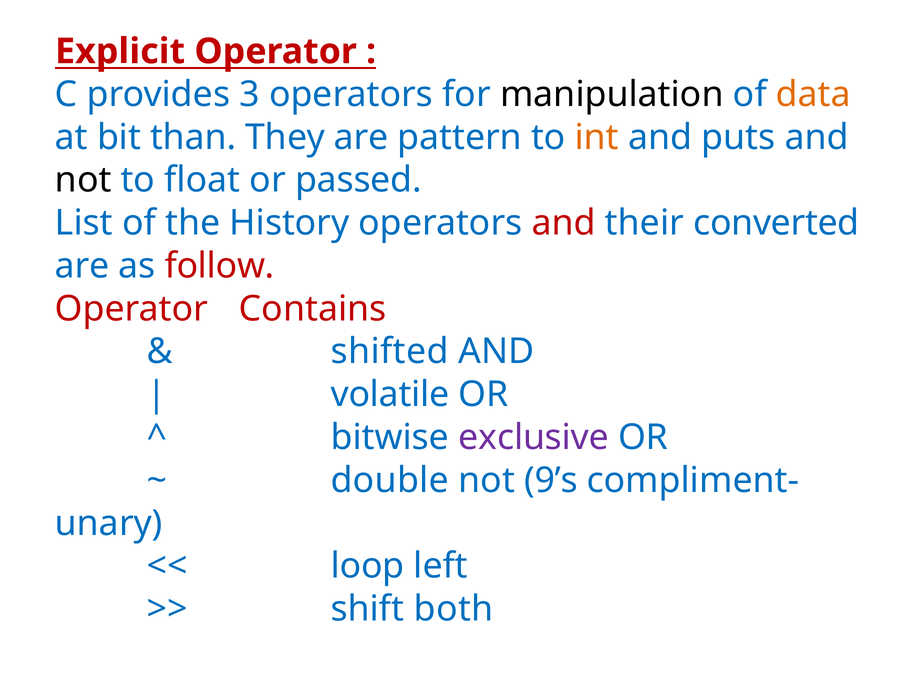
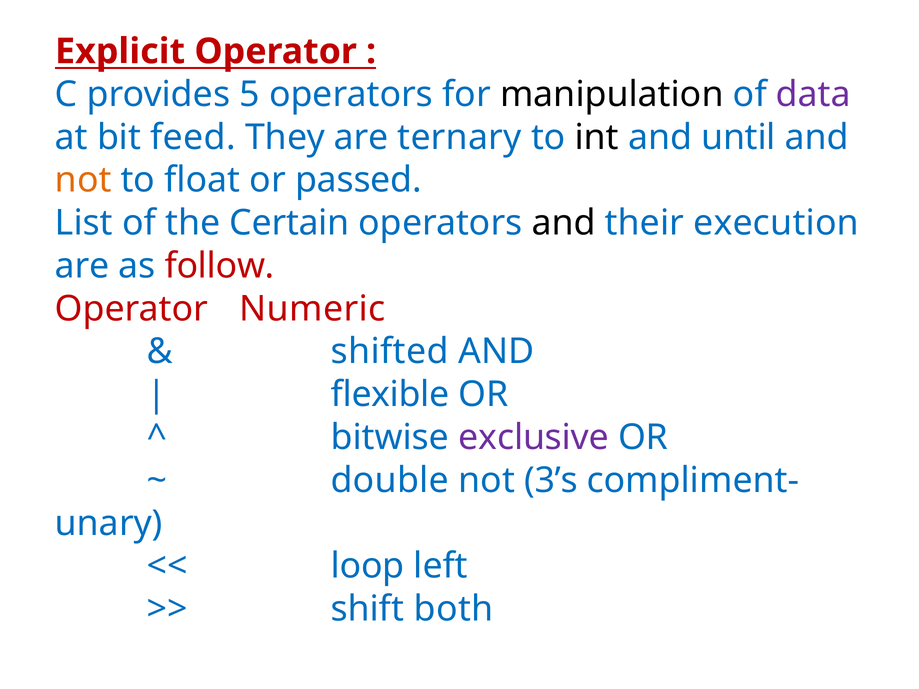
3: 3 -> 5
data colour: orange -> purple
than: than -> feed
pattern: pattern -> ternary
int colour: orange -> black
puts: puts -> until
not at (83, 180) colour: black -> orange
History: History -> Certain
and at (564, 223) colour: red -> black
converted: converted -> execution
Contains: Contains -> Numeric
volatile: volatile -> flexible
9’s: 9’s -> 3’s
